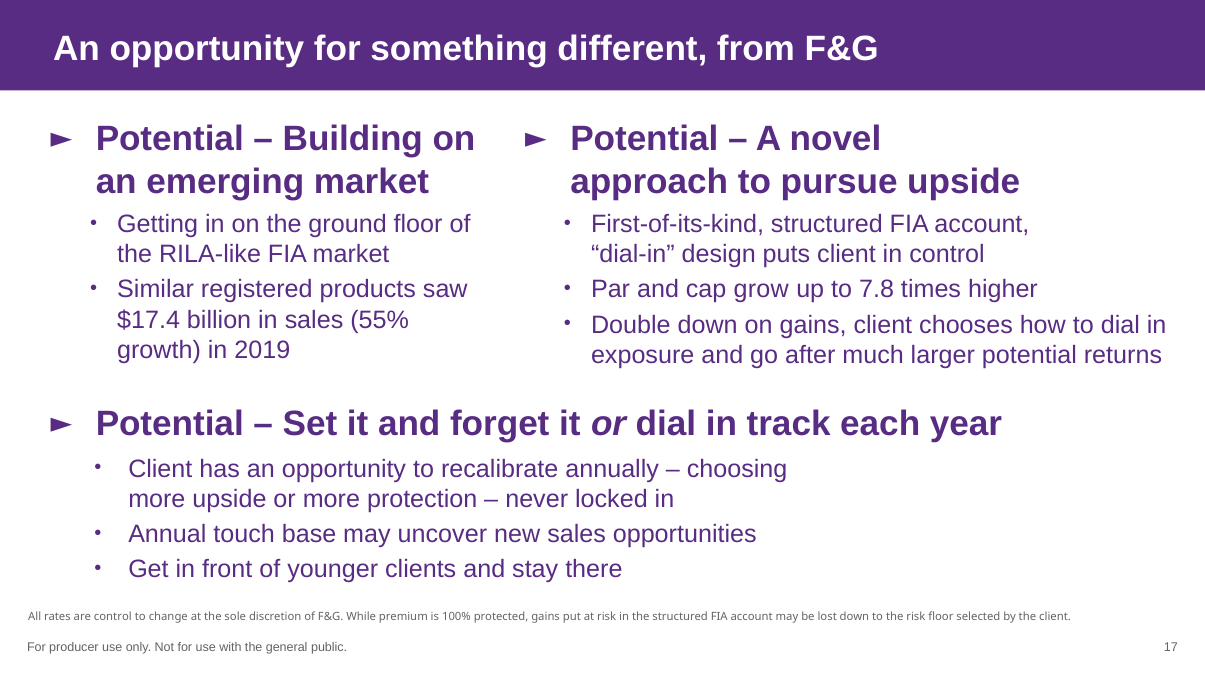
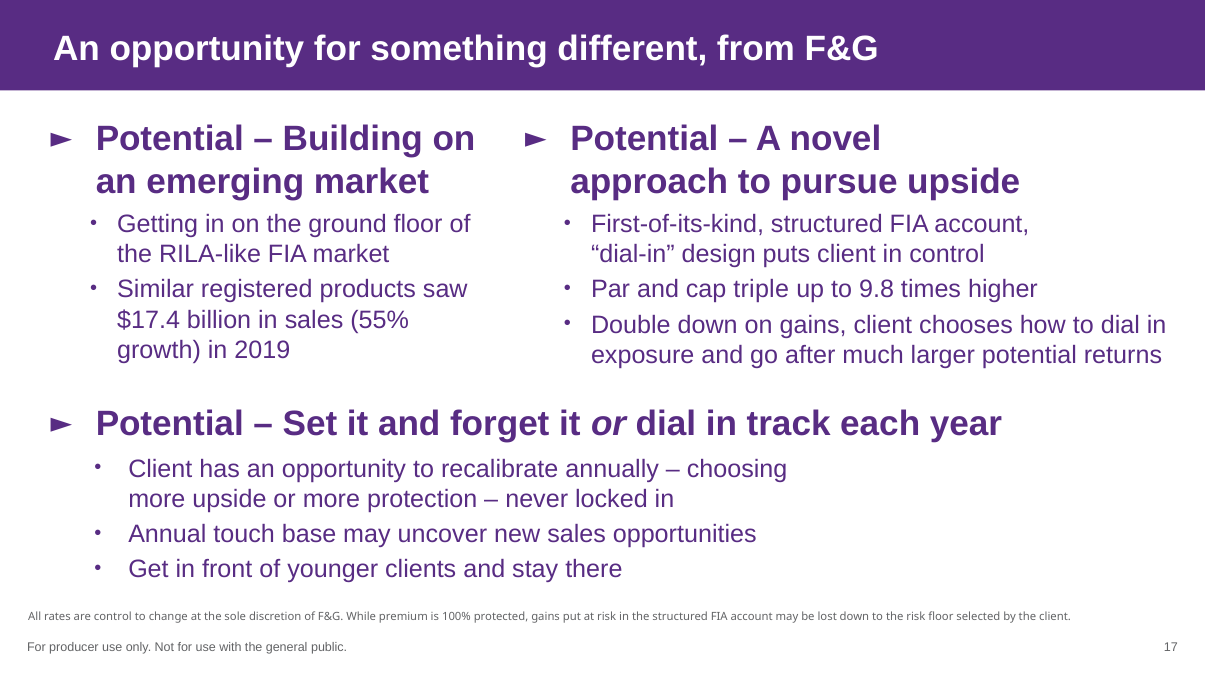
grow: grow -> triple
7.8: 7.8 -> 9.8
